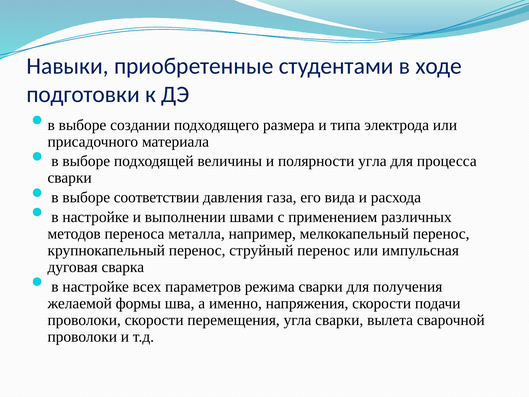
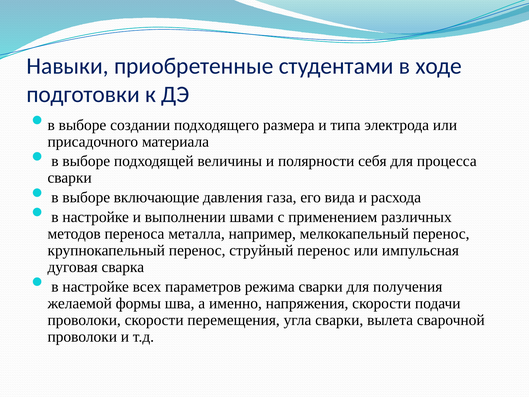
полярности угла: угла -> себя
соответствии: соответствии -> включающие
